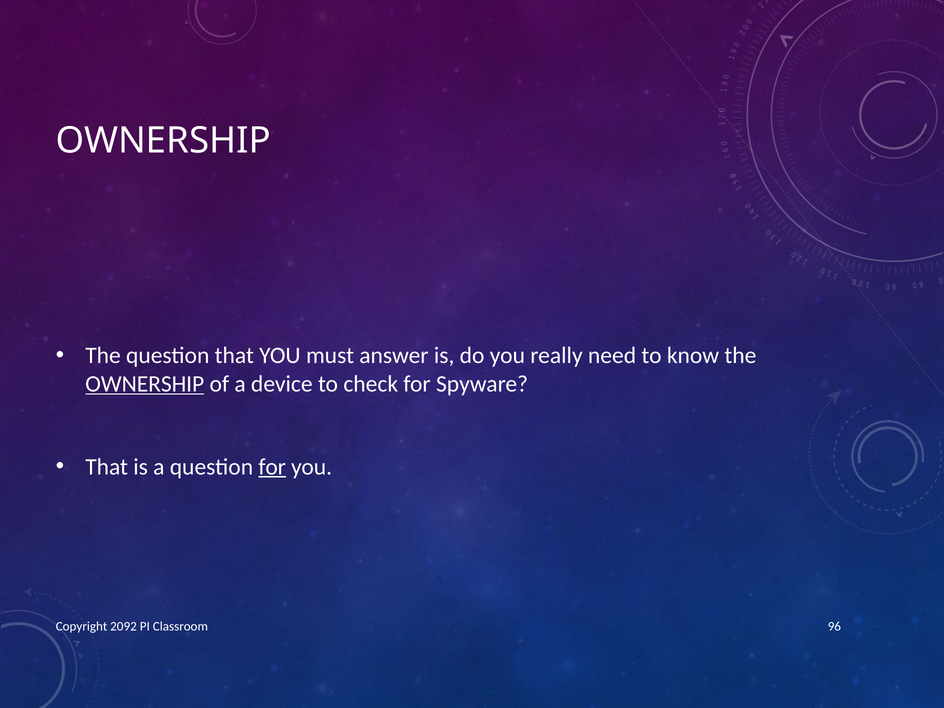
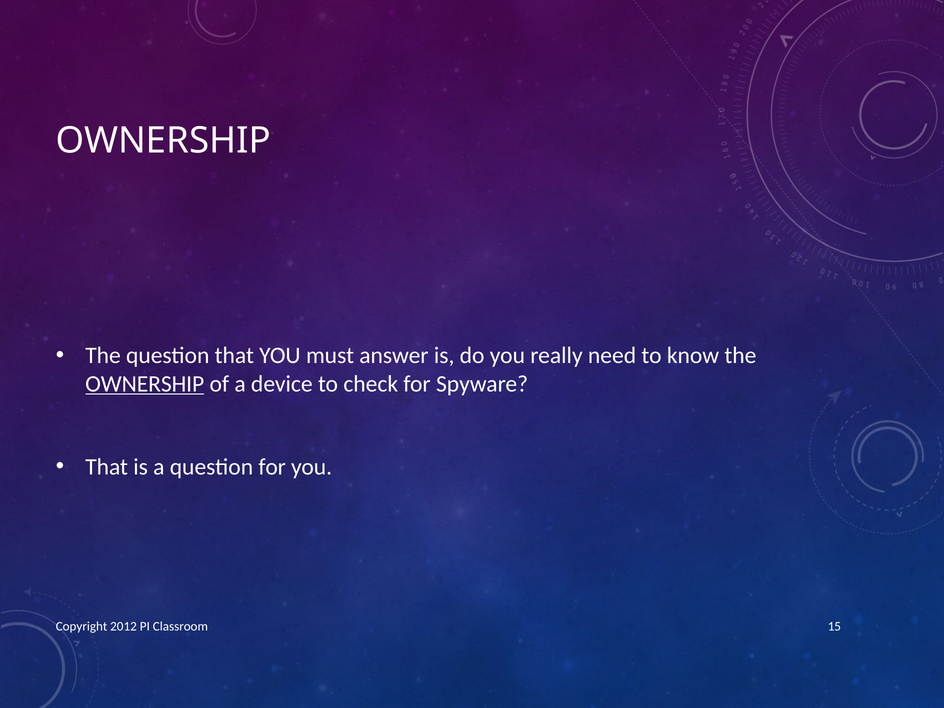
for at (272, 467) underline: present -> none
2092: 2092 -> 2012
96: 96 -> 15
